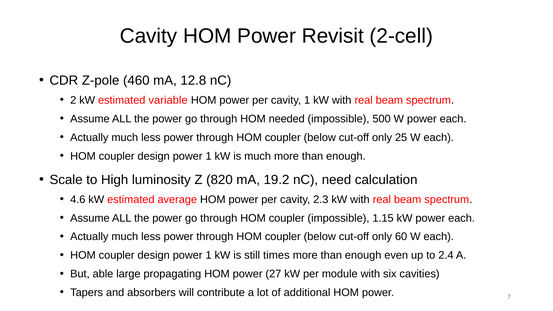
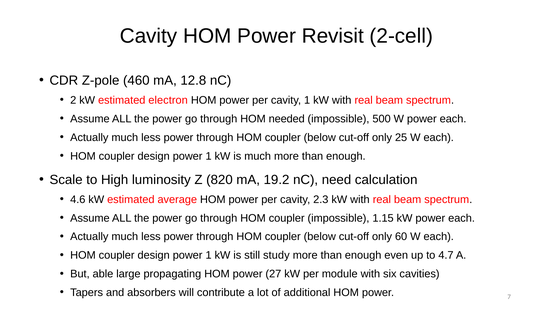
variable: variable -> electron
times: times -> study
2.4: 2.4 -> 4.7
